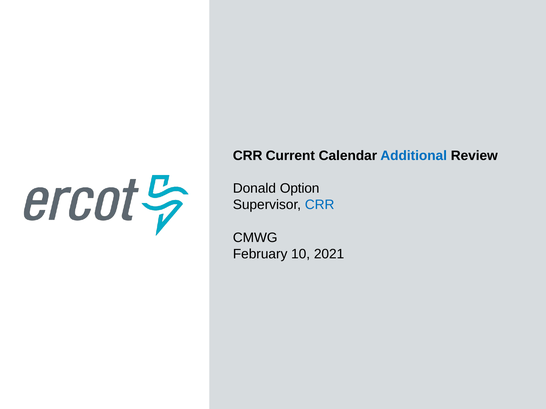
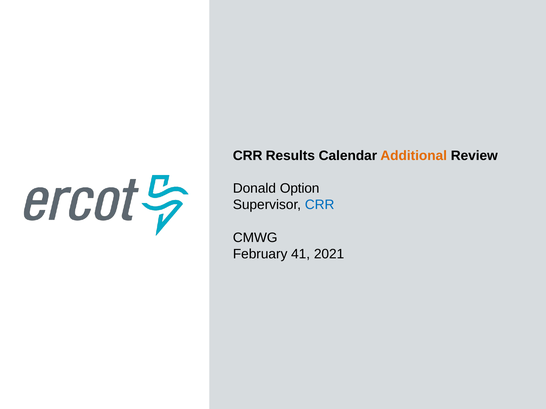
Current: Current -> Results
Additional colour: blue -> orange
10: 10 -> 41
